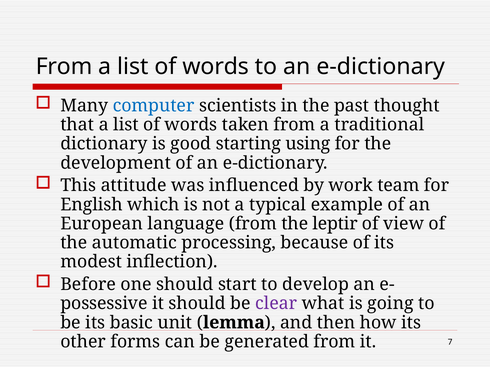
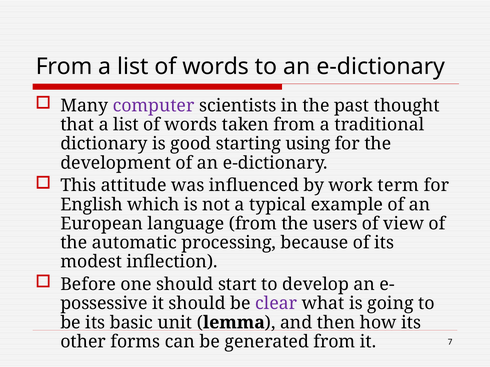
computer colour: blue -> purple
team: team -> term
leptir: leptir -> users
